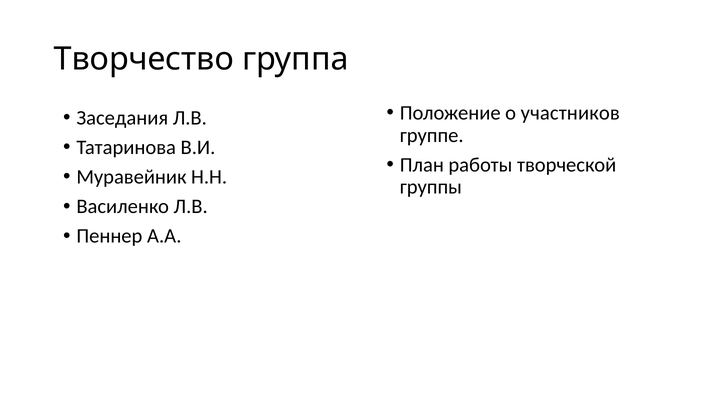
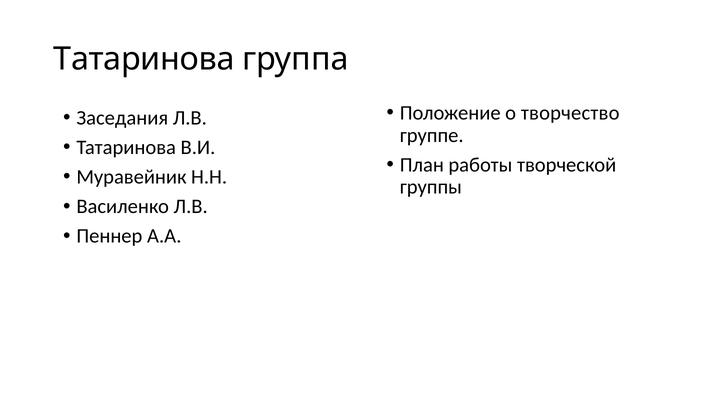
Творчество at (144, 59): Творчество -> Татаринова
участников: участников -> творчество
